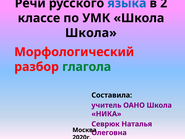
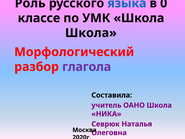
Речи: Речи -> Роль
2: 2 -> 0
глагола colour: green -> purple
